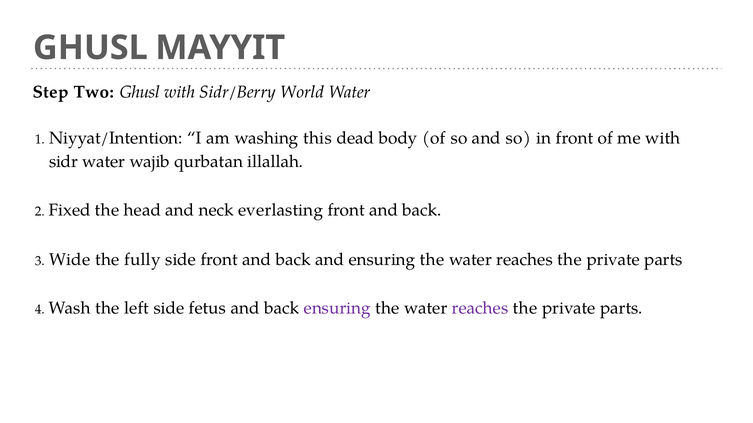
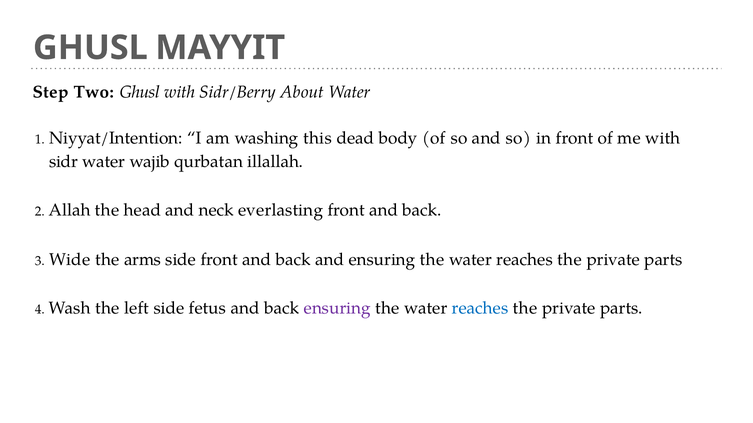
World: World -> About
Fixed: Fixed -> Allah
fully: fully -> arms
reaches at (480, 309) colour: purple -> blue
